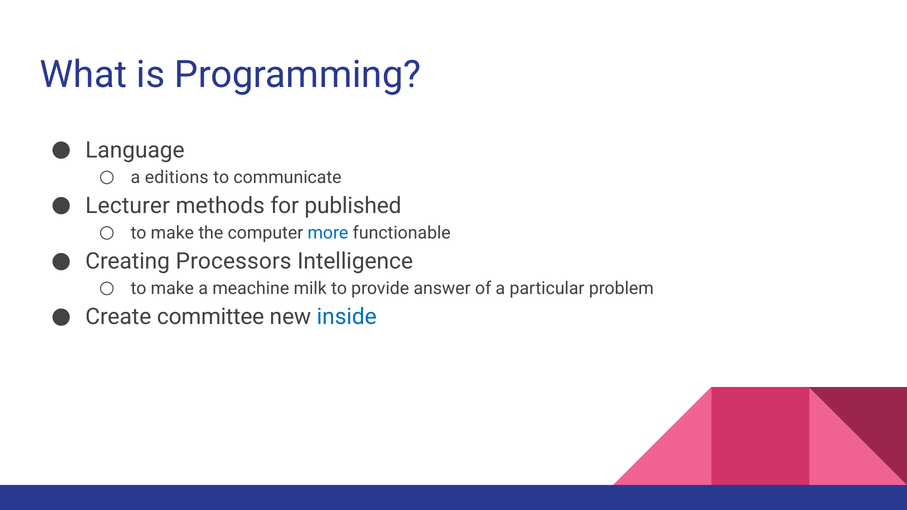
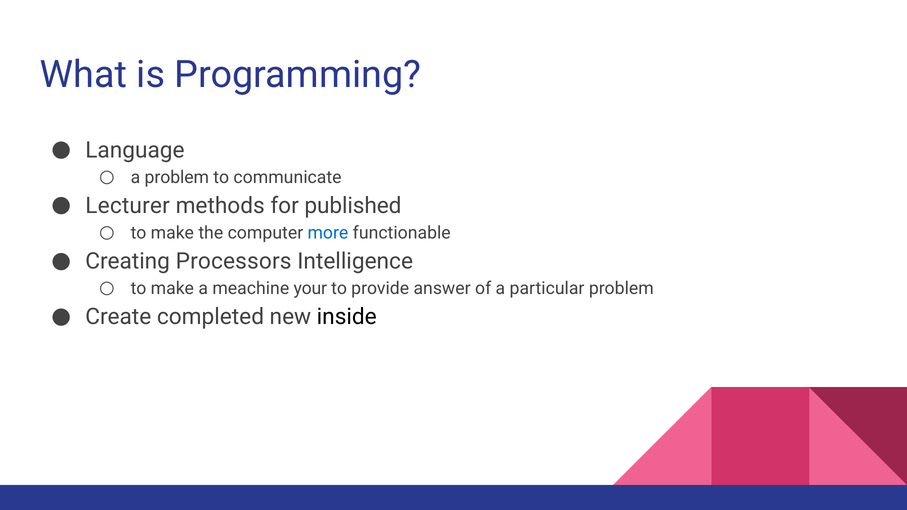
a editions: editions -> problem
milk: milk -> your
committee: committee -> completed
inside colour: blue -> black
